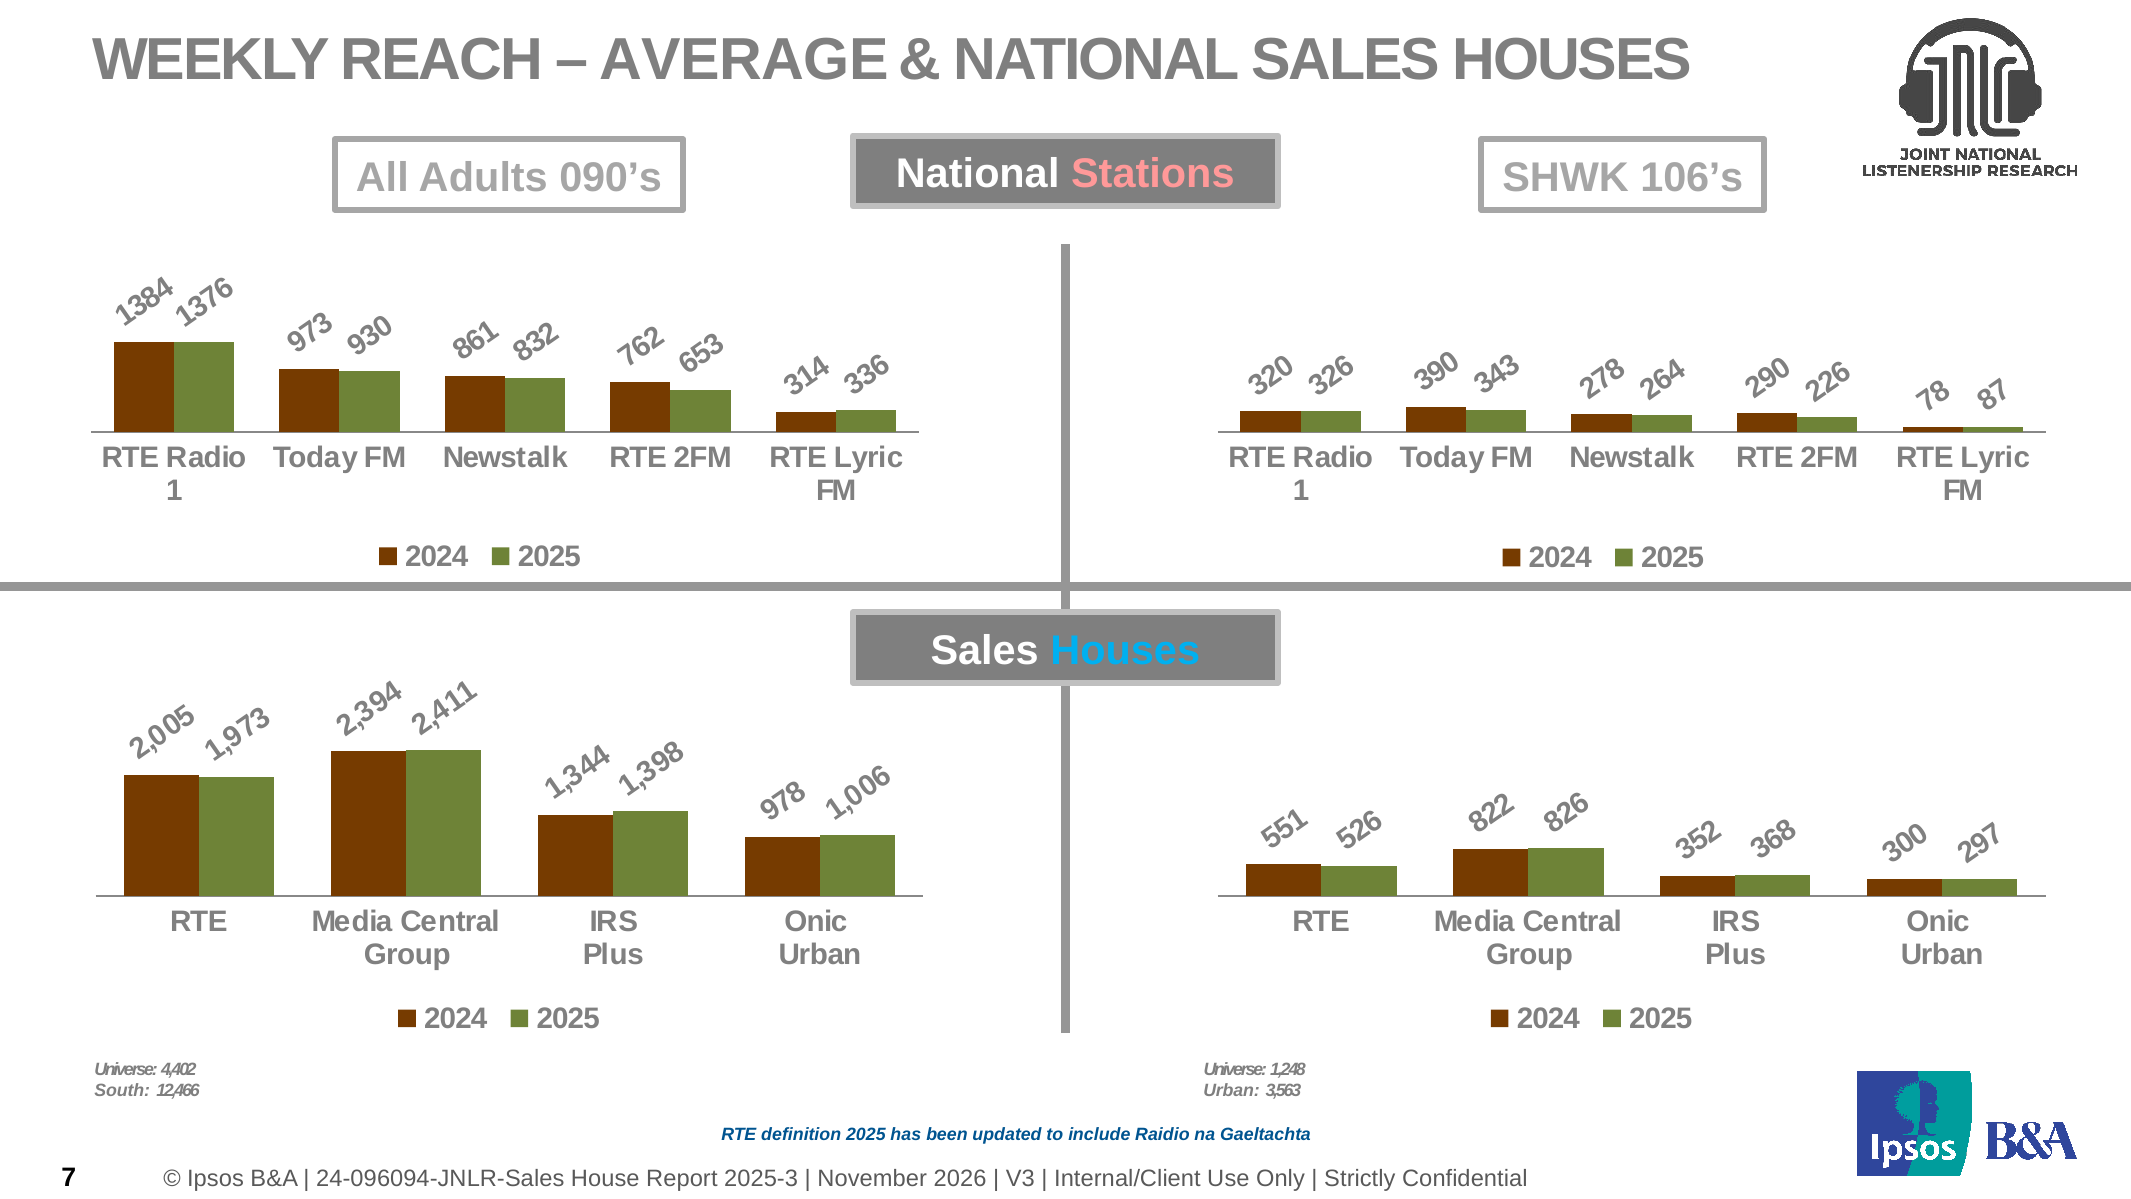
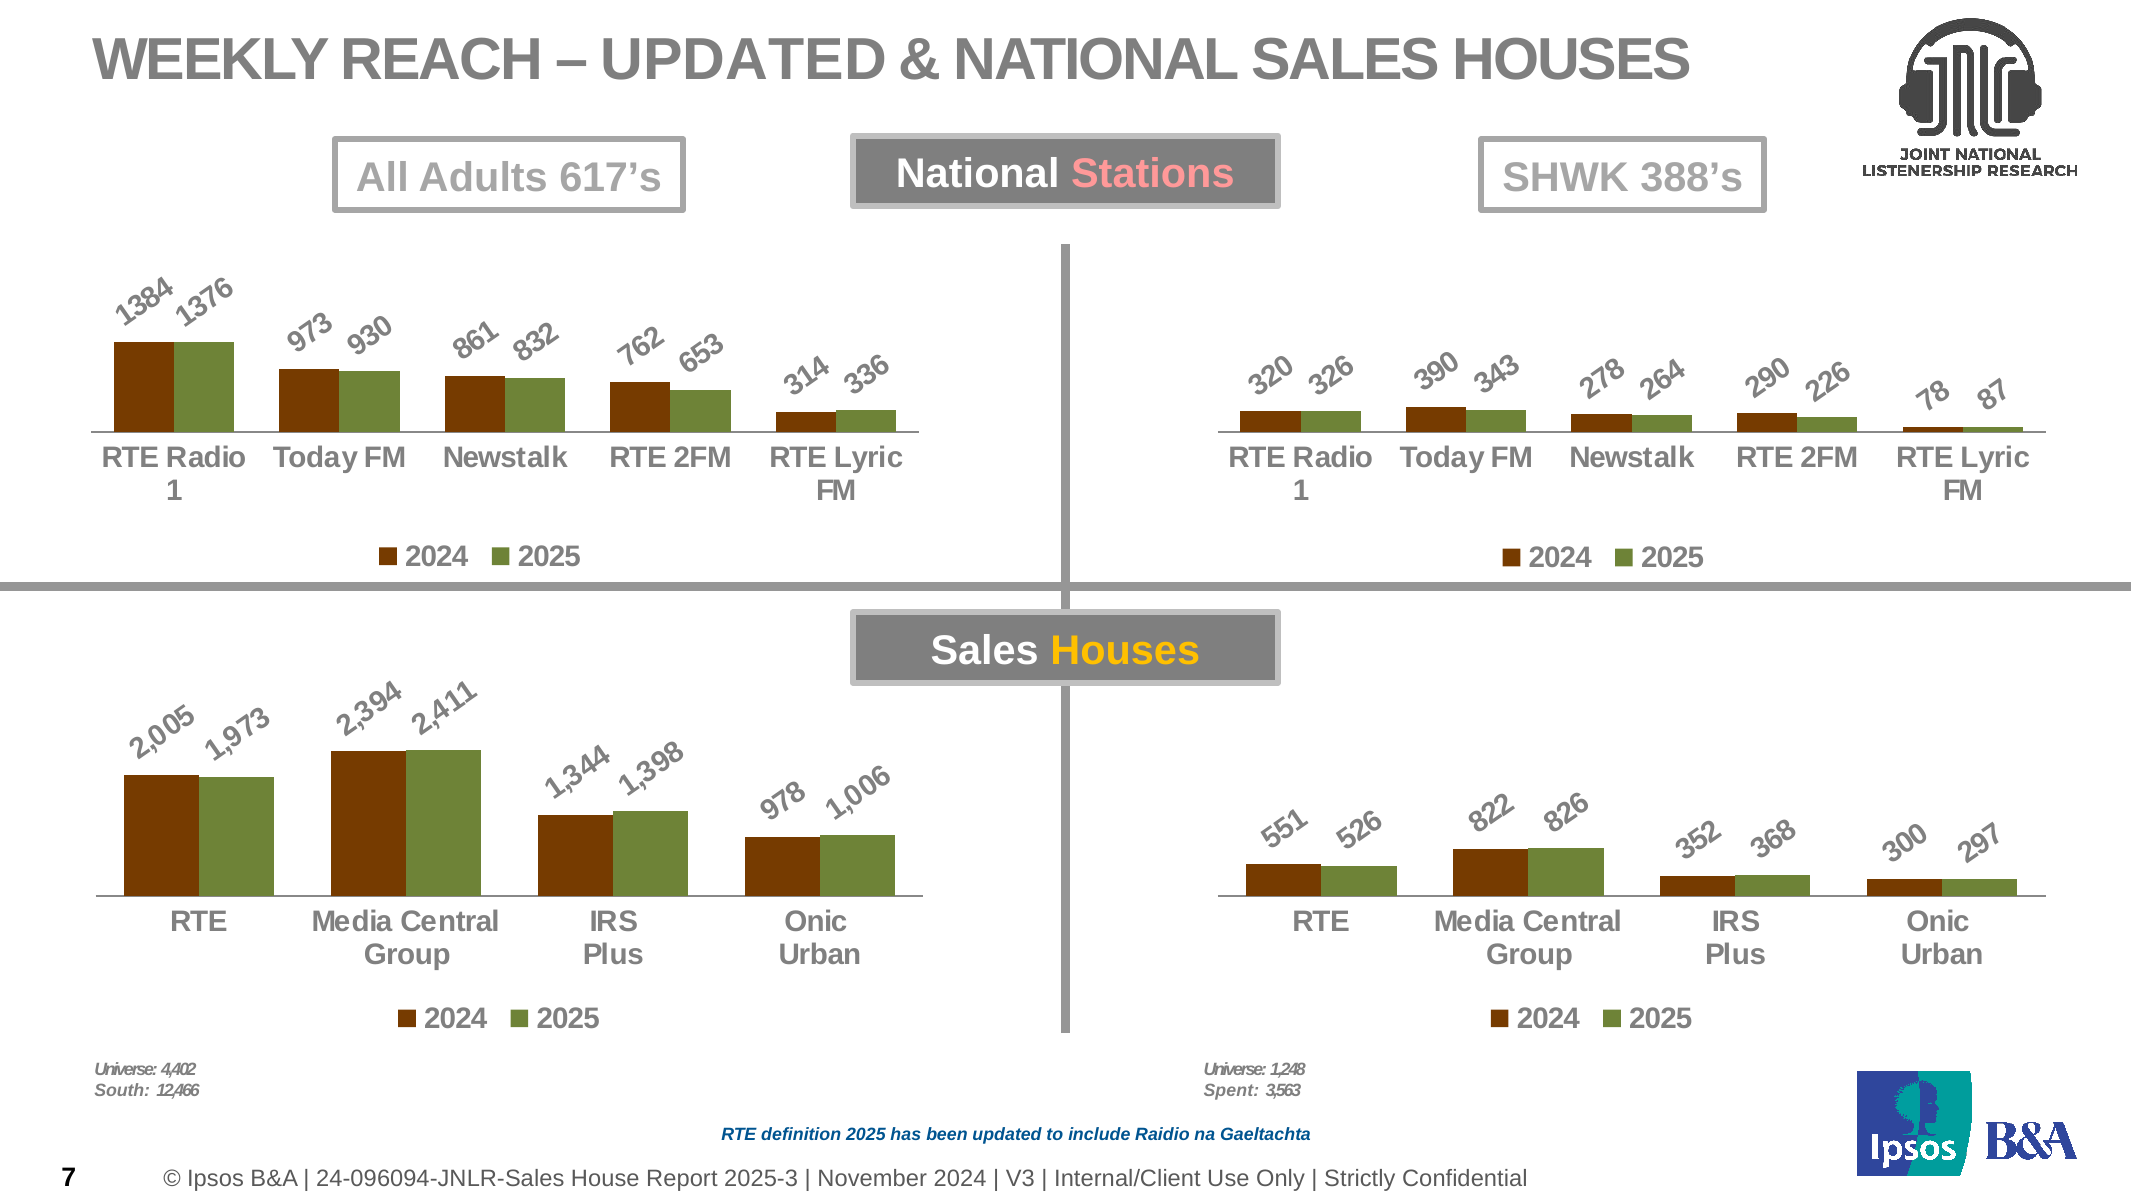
AVERAGE at (744, 60): AVERAGE -> UPDATED
090’s: 090’s -> 617’s
106’s: 106’s -> 388’s
Houses at (1125, 650) colour: light blue -> yellow
Urban at (1231, 1091): Urban -> Spent
2026 at (960, 1179): 2026 -> 2024
